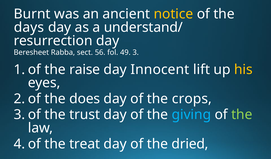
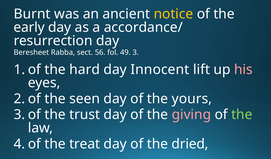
days: days -> early
understand/: understand/ -> accordance/
raise: raise -> hard
his colour: yellow -> pink
does: does -> seen
crops: crops -> yours
giving colour: light blue -> pink
